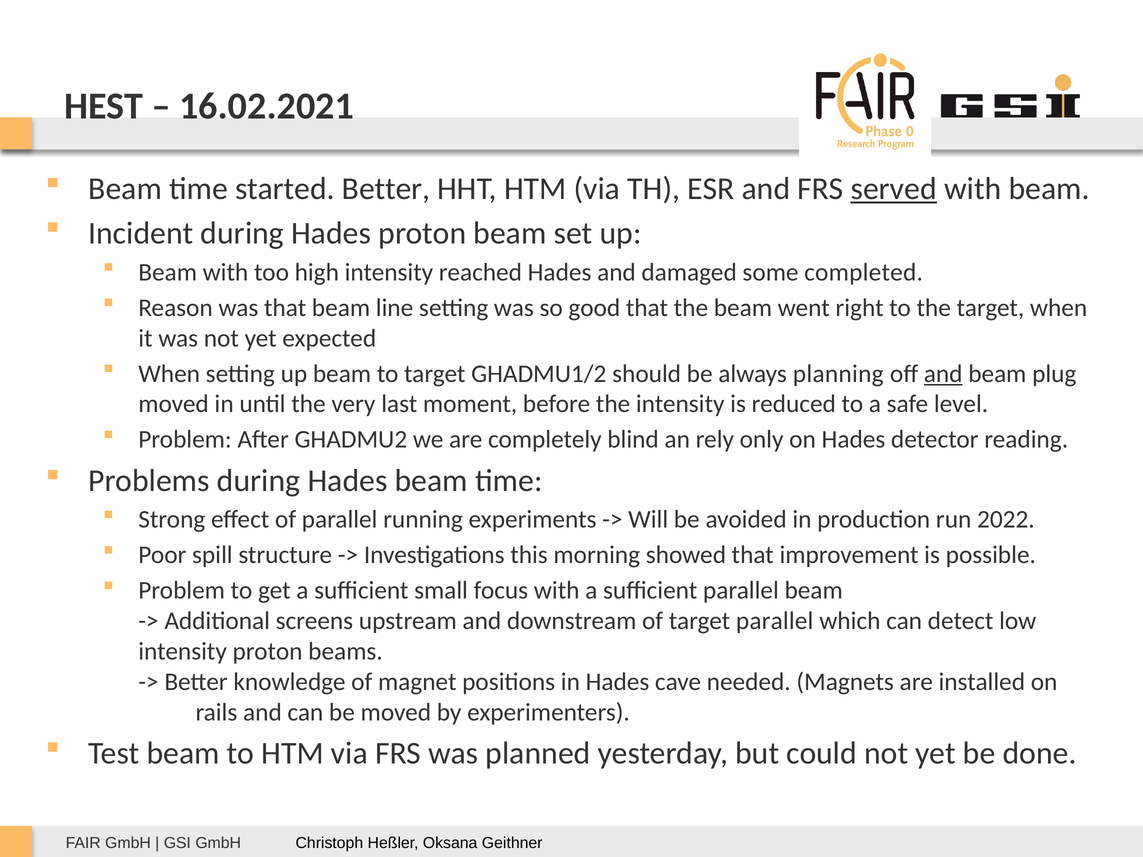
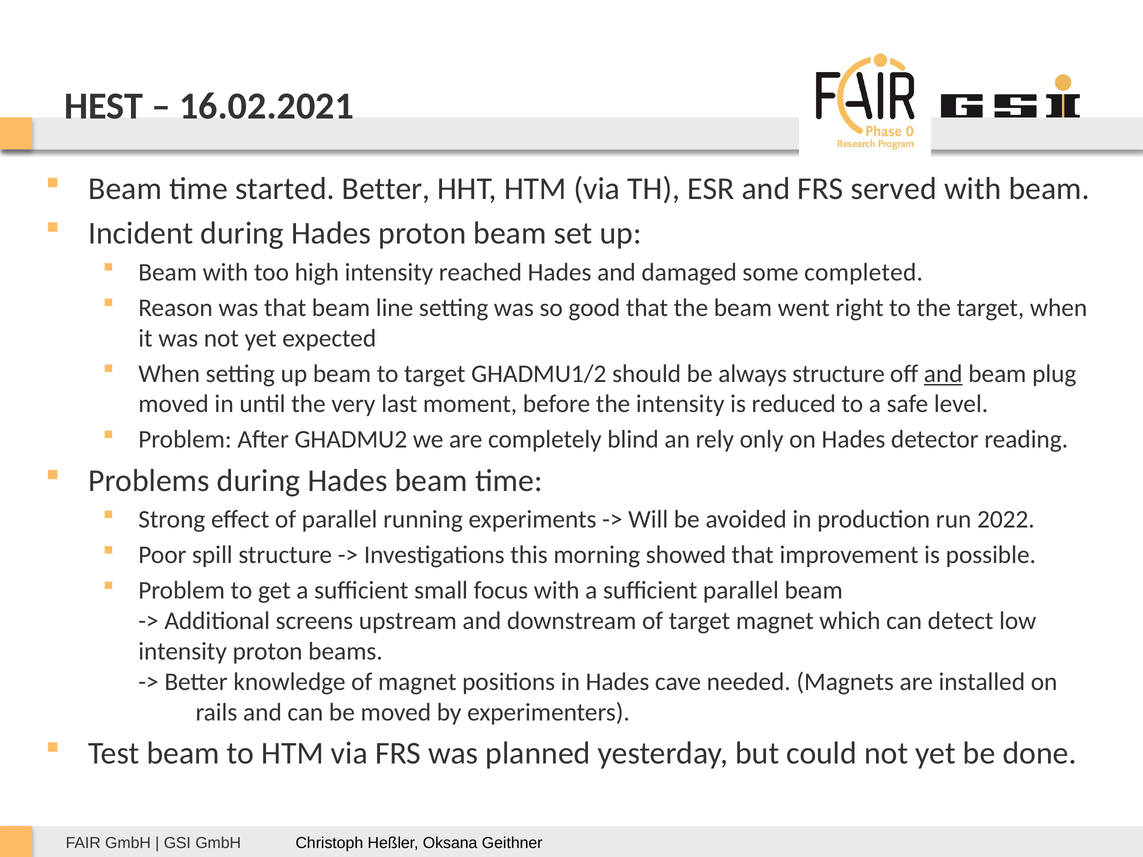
served underline: present -> none
always planning: planning -> structure
target parallel: parallel -> magnet
